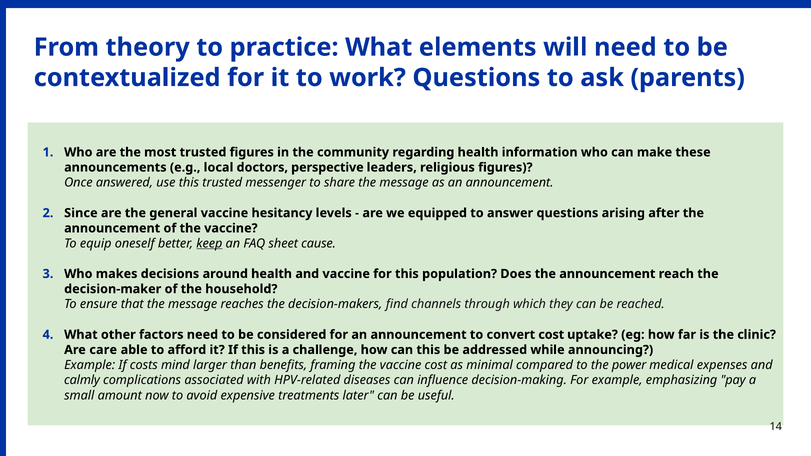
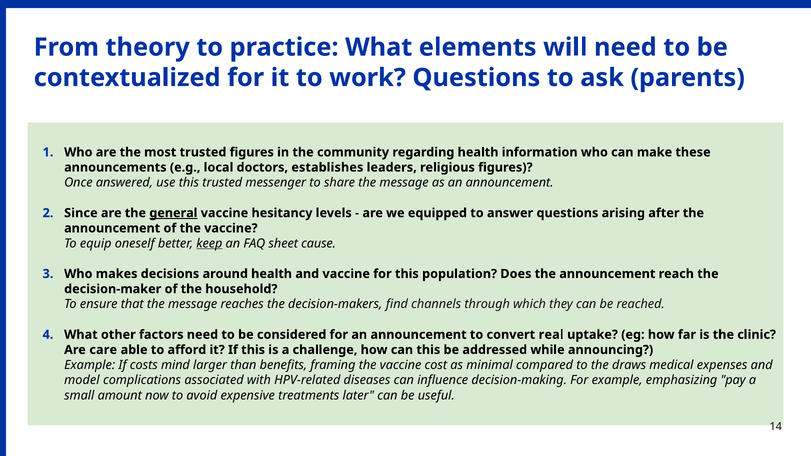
perspective: perspective -> establishes
general underline: none -> present
convert cost: cost -> real
power: power -> draws
calmly: calmly -> model
